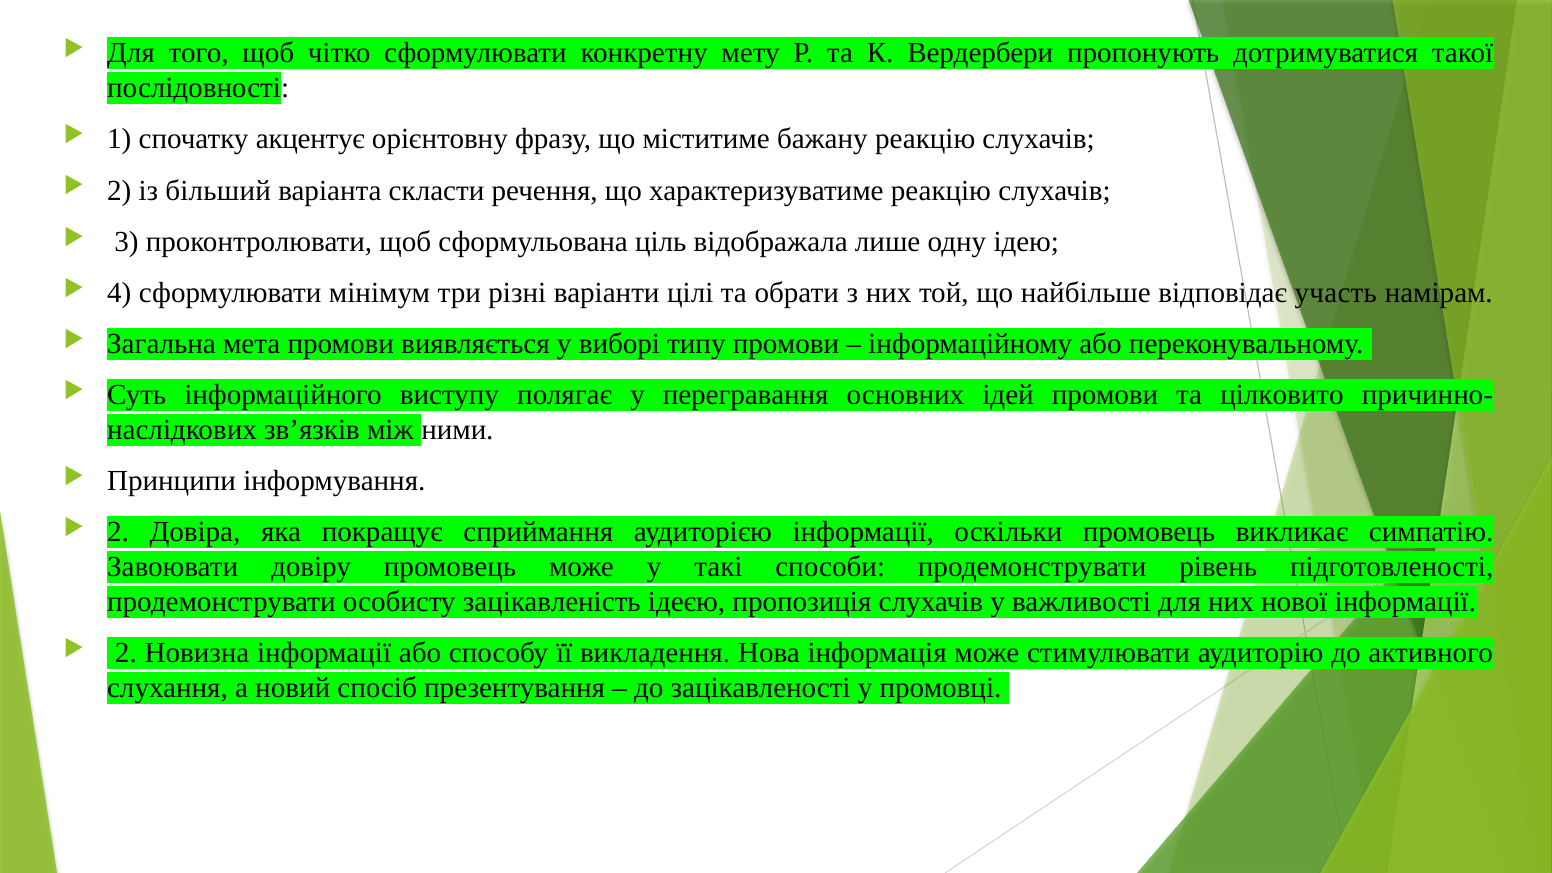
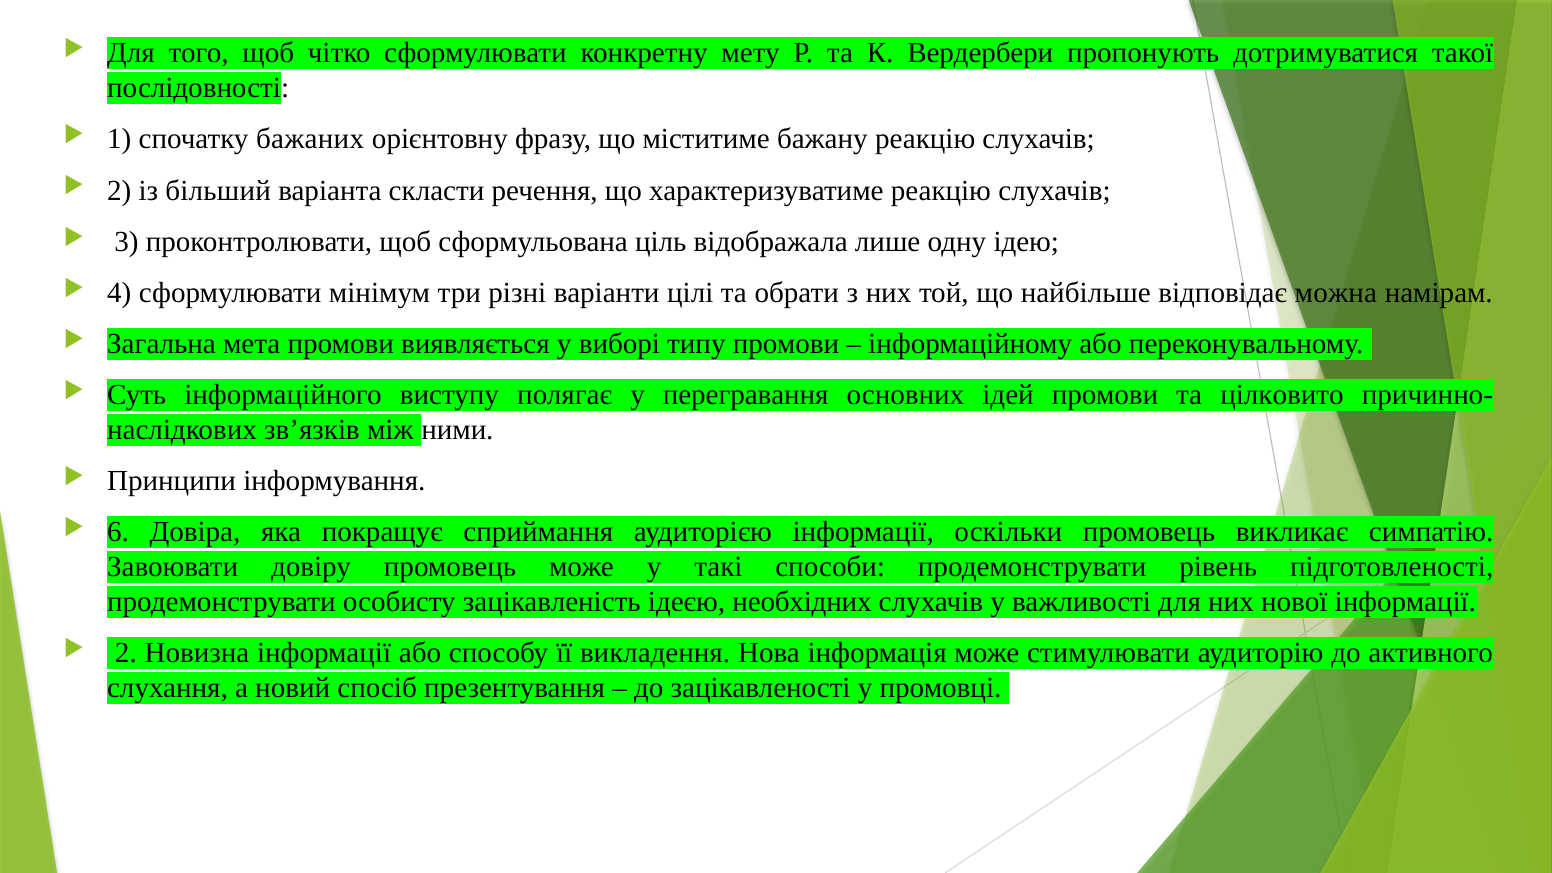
акцентує: акцентує -> бажаних
участь: участь -> можна
2 at (118, 532): 2 -> 6
пропозиція: пропозиція -> необхідних
